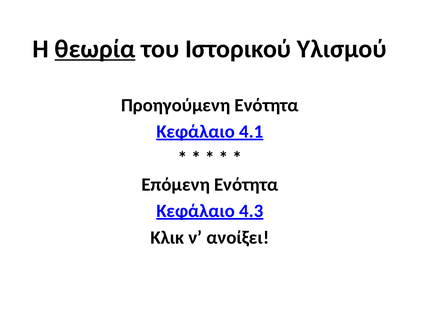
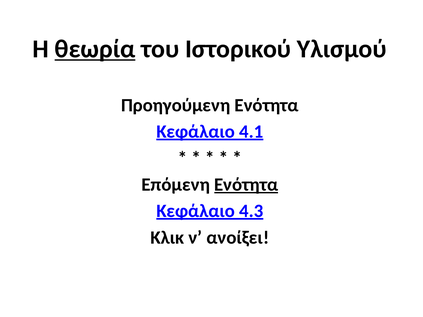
Ενότητα at (246, 185) underline: none -> present
